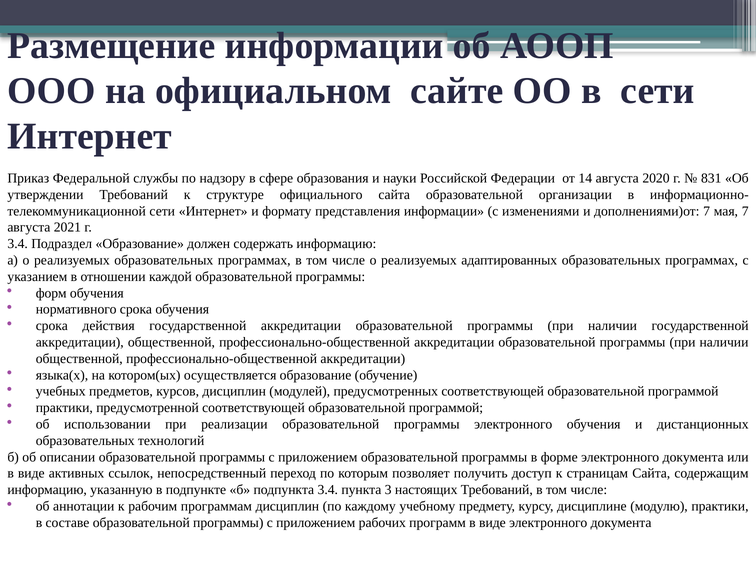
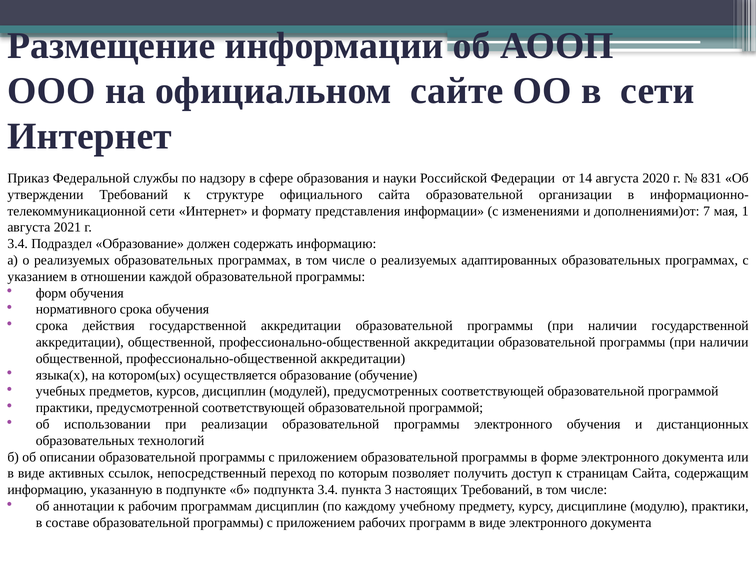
мая 7: 7 -> 1
